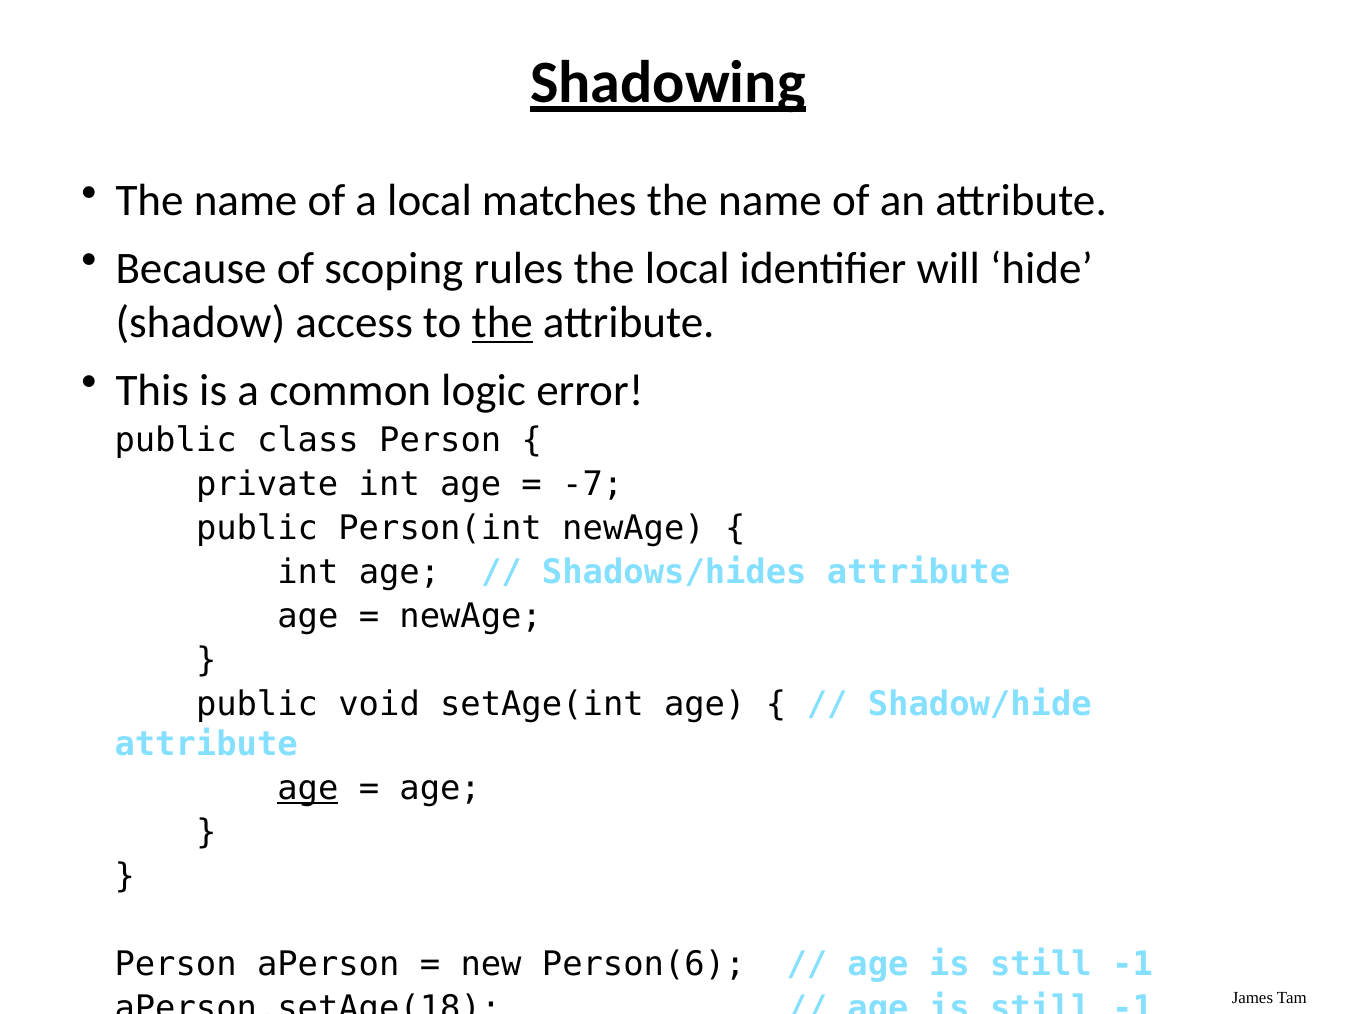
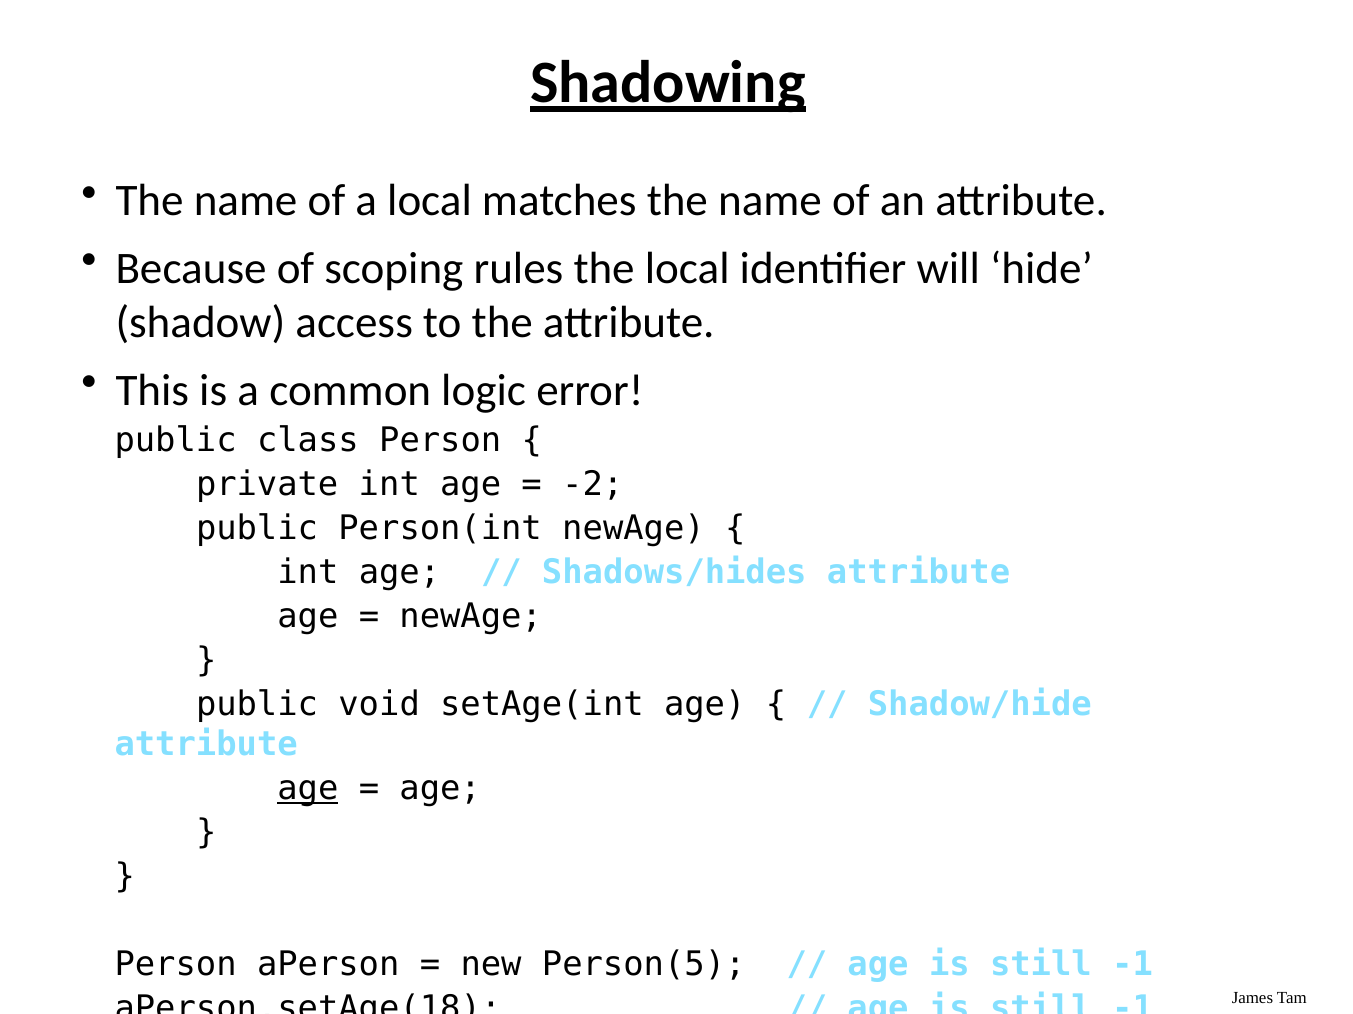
the at (502, 323) underline: present -> none
-7: -7 -> -2
Person(6: Person(6 -> Person(5
